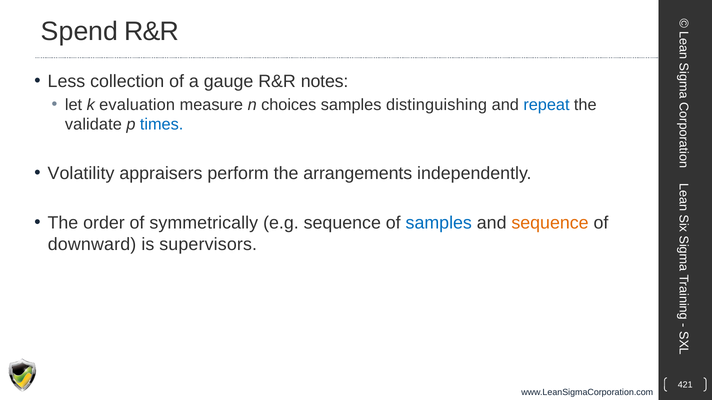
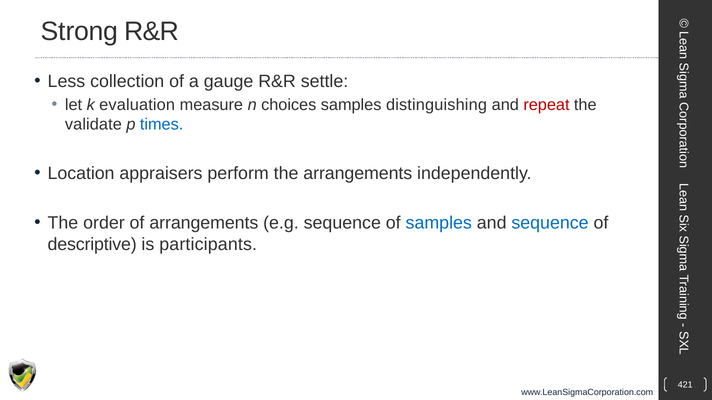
Spend: Spend -> Strong
notes: notes -> settle
repeat colour: blue -> red
Volatility: Volatility -> Location
of symmetrically: symmetrically -> arrangements
sequence at (550, 223) colour: orange -> blue
downward: downward -> descriptive
supervisors: supervisors -> participants
